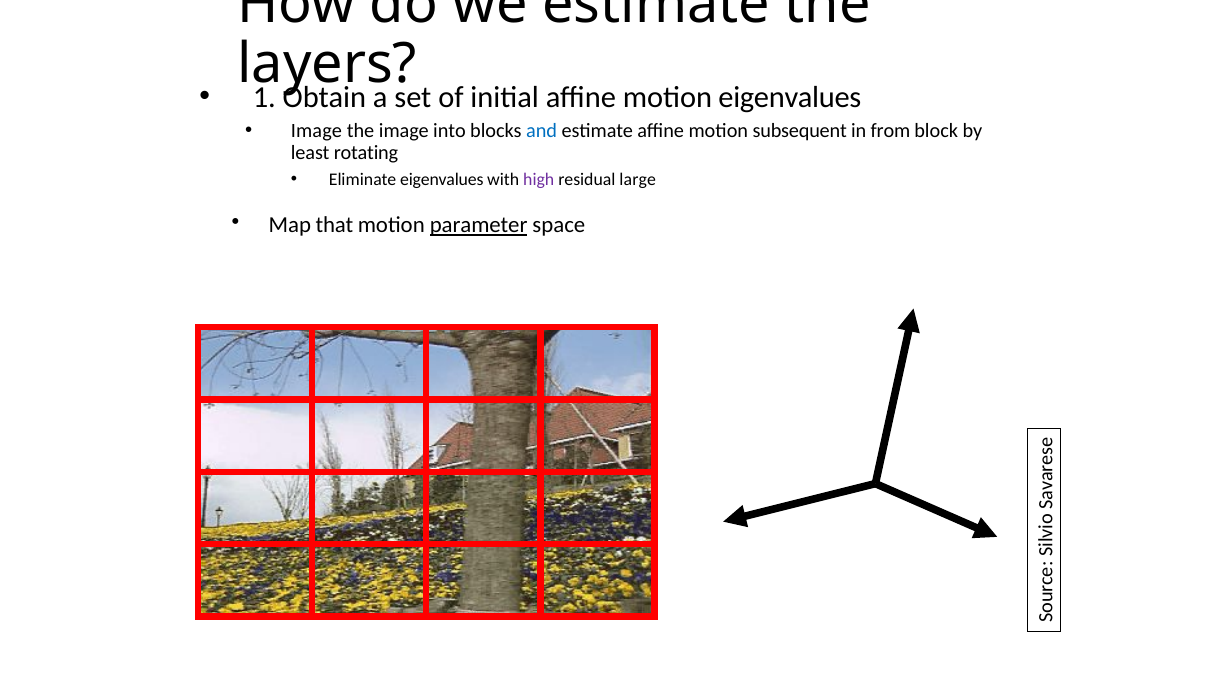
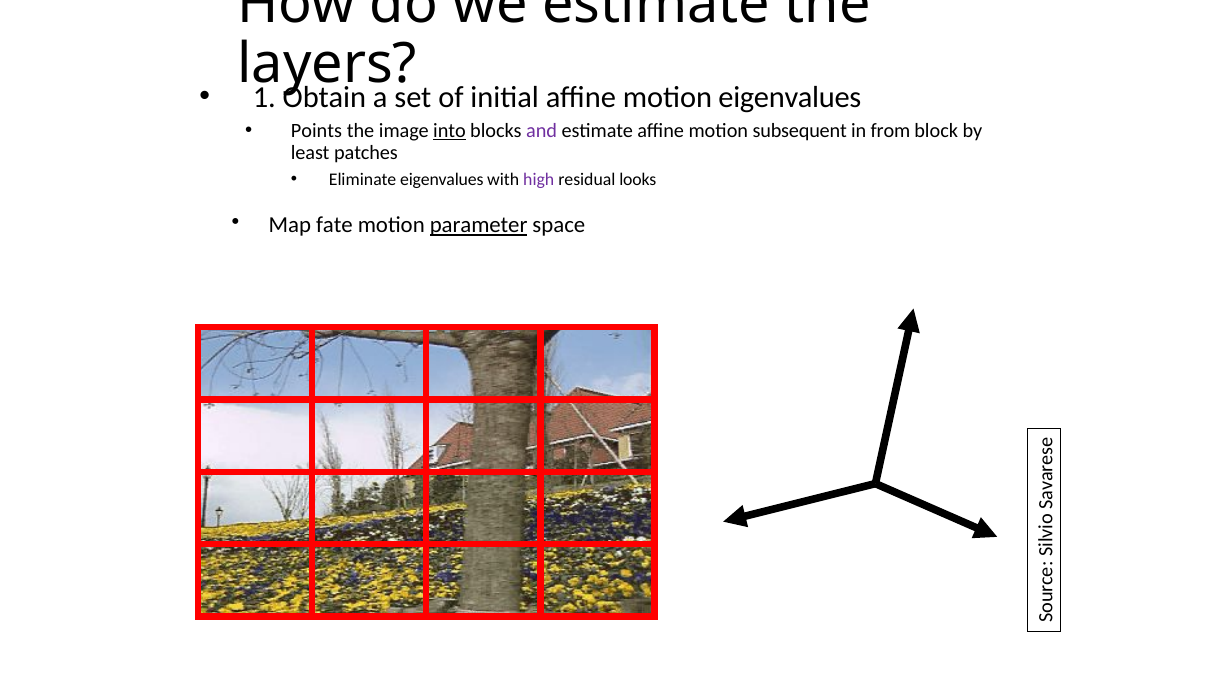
Image at (316, 131): Image -> Points
into underline: none -> present
and colour: blue -> purple
rotating: rotating -> patches
large: large -> looks
that: that -> fate
